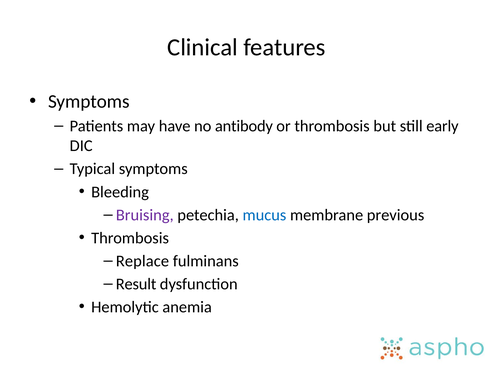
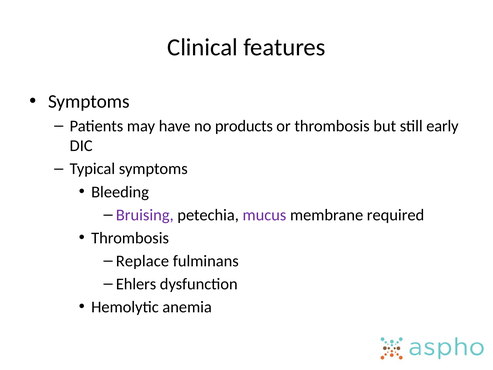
antibody: antibody -> products
mucus colour: blue -> purple
previous: previous -> required
Result: Result -> Ehlers
